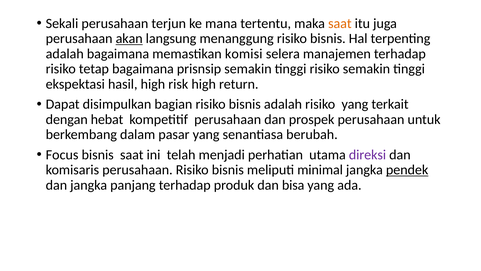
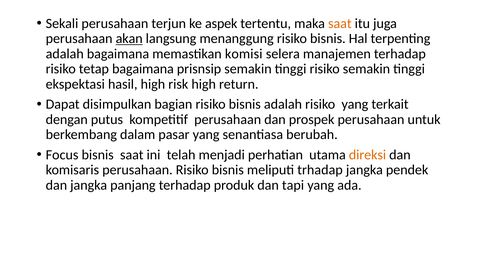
mana: mana -> aspek
hebat: hebat -> putus
direksi colour: purple -> orange
minimal: minimal -> trhadap
pendek underline: present -> none
bisa: bisa -> tapi
